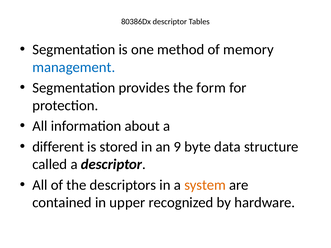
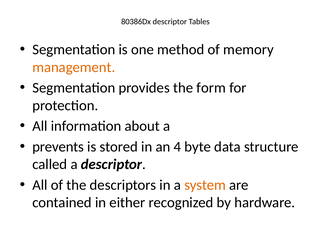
management colour: blue -> orange
different: different -> prevents
9: 9 -> 4
upper: upper -> either
